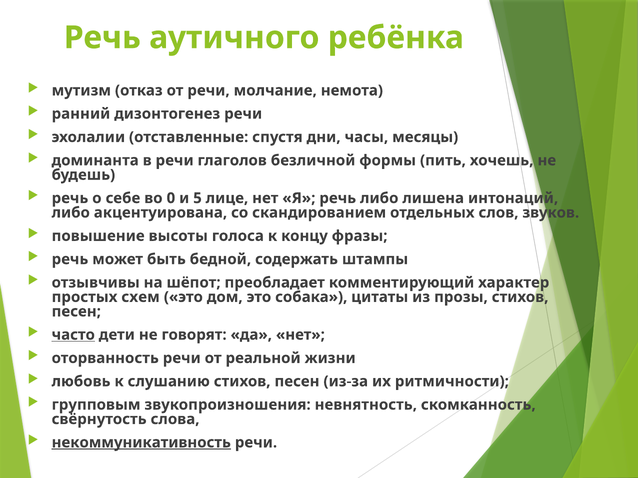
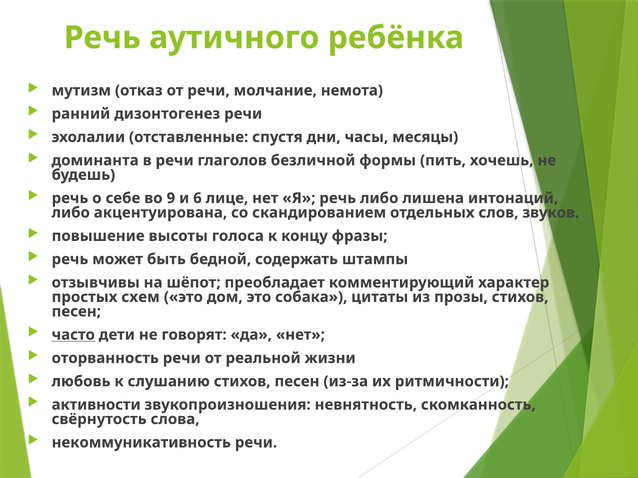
0: 0 -> 9
5: 5 -> 6
групповым: групповым -> активности
некоммуникативность underline: present -> none
